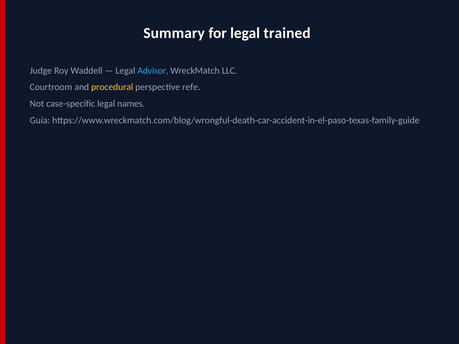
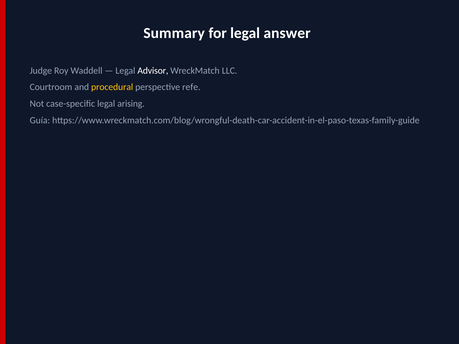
trained: trained -> answer
Advisor colour: light blue -> white
names: names -> arising
